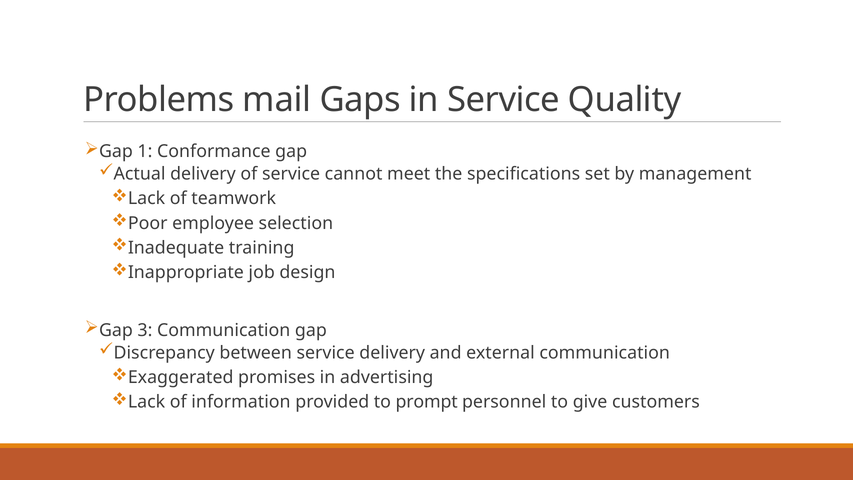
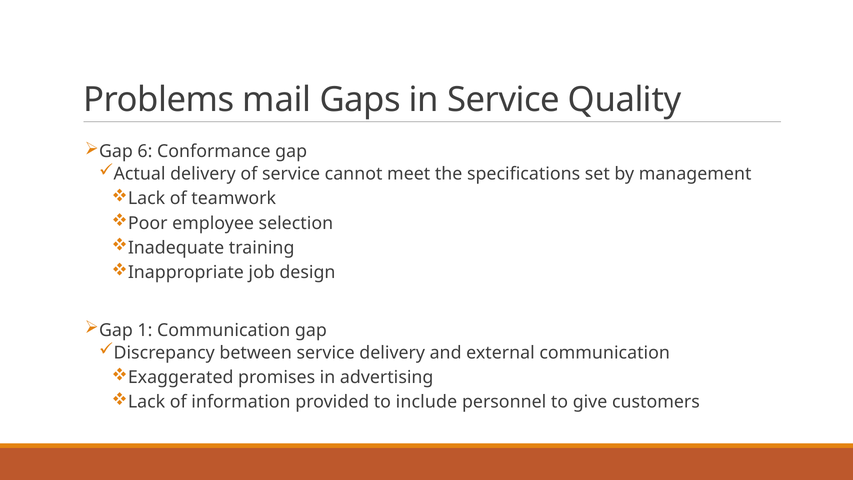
1: 1 -> 6
3: 3 -> 1
prompt: prompt -> include
